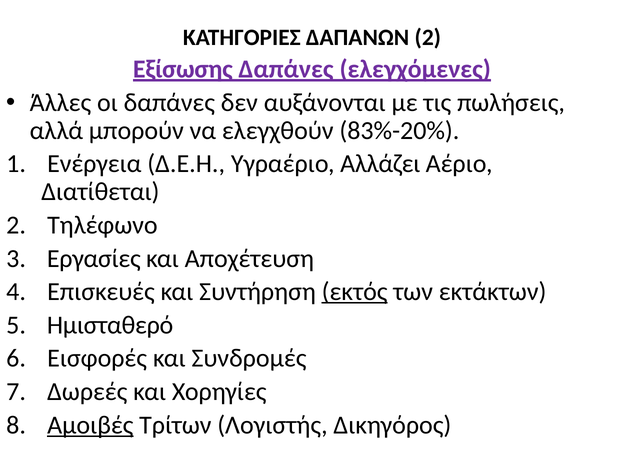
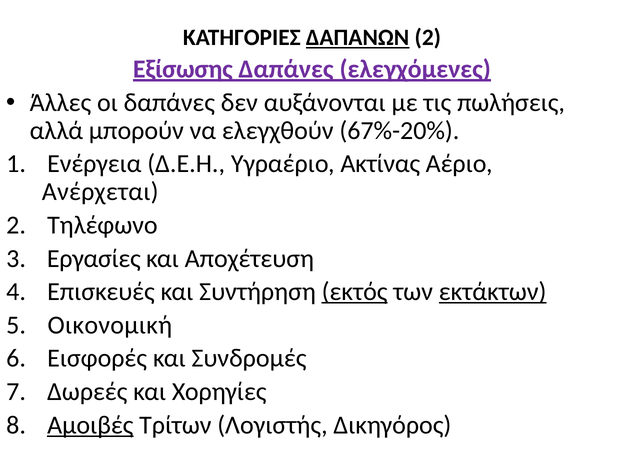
ΔΑΠΑΝΩΝ underline: none -> present
83%-20%: 83%-20% -> 67%-20%
Αλλάζει: Αλλάζει -> Ακτίνας
Διατίθεται: Διατίθεται -> Ανέρχεται
εκτάκτων underline: none -> present
Ημισταθερό: Ημισταθερό -> Οικονομική
